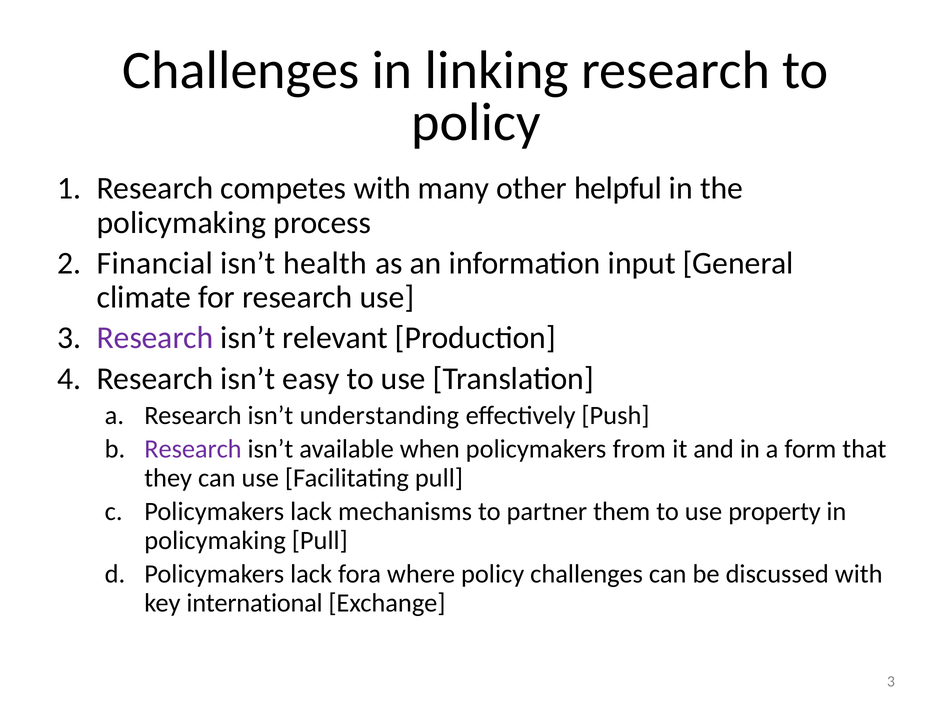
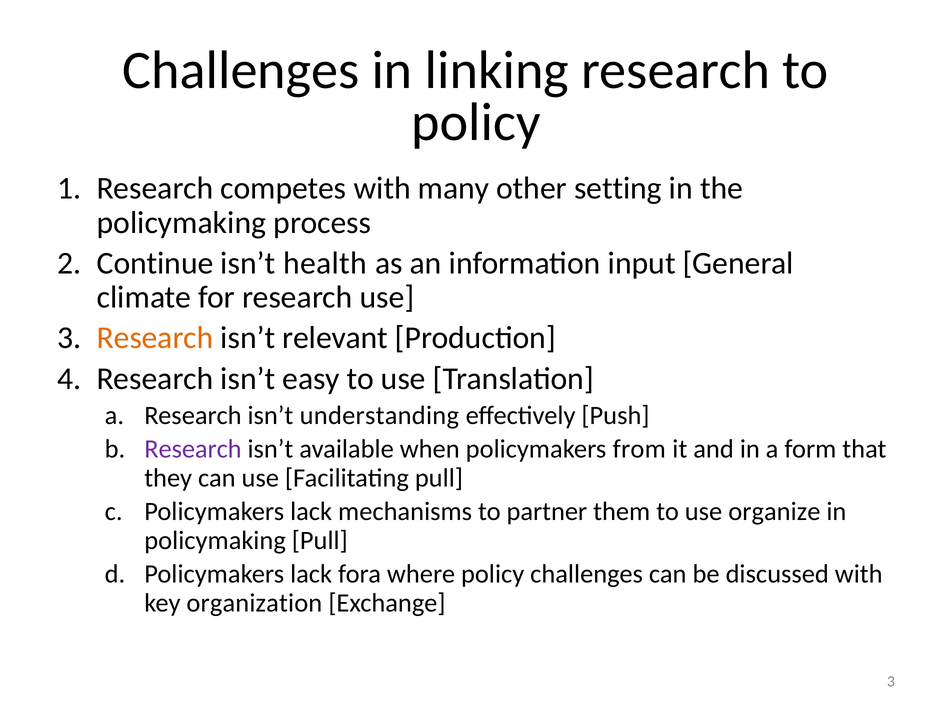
helpful: helpful -> setting
Financial: Financial -> Continue
Research at (155, 338) colour: purple -> orange
property: property -> organize
international: international -> organization
